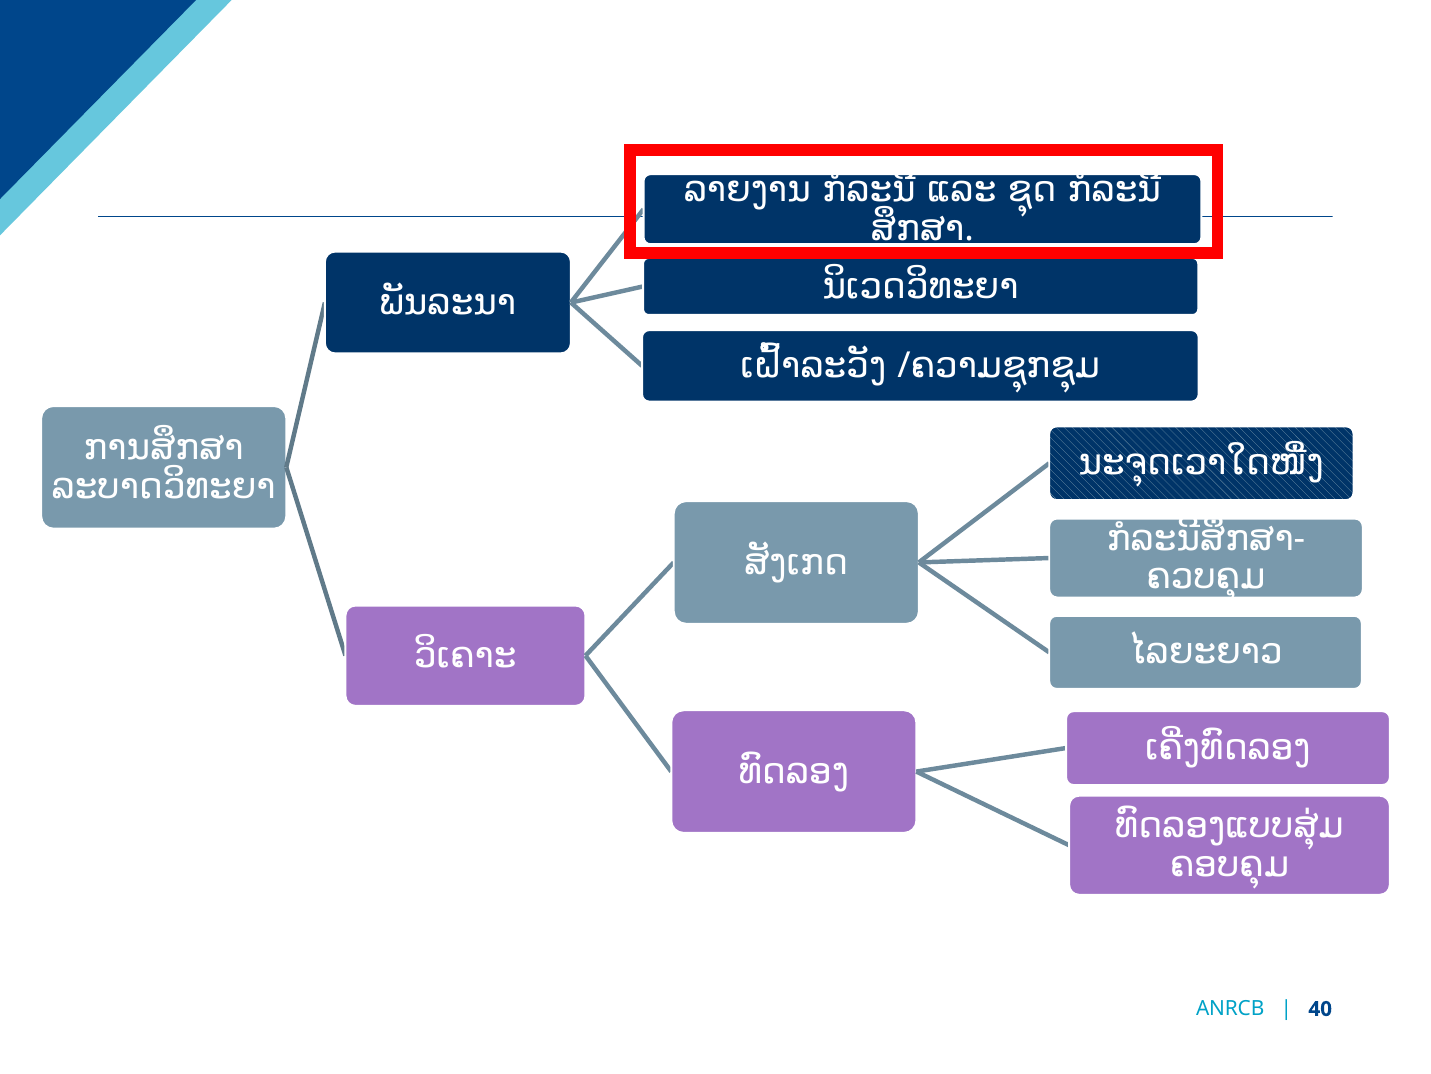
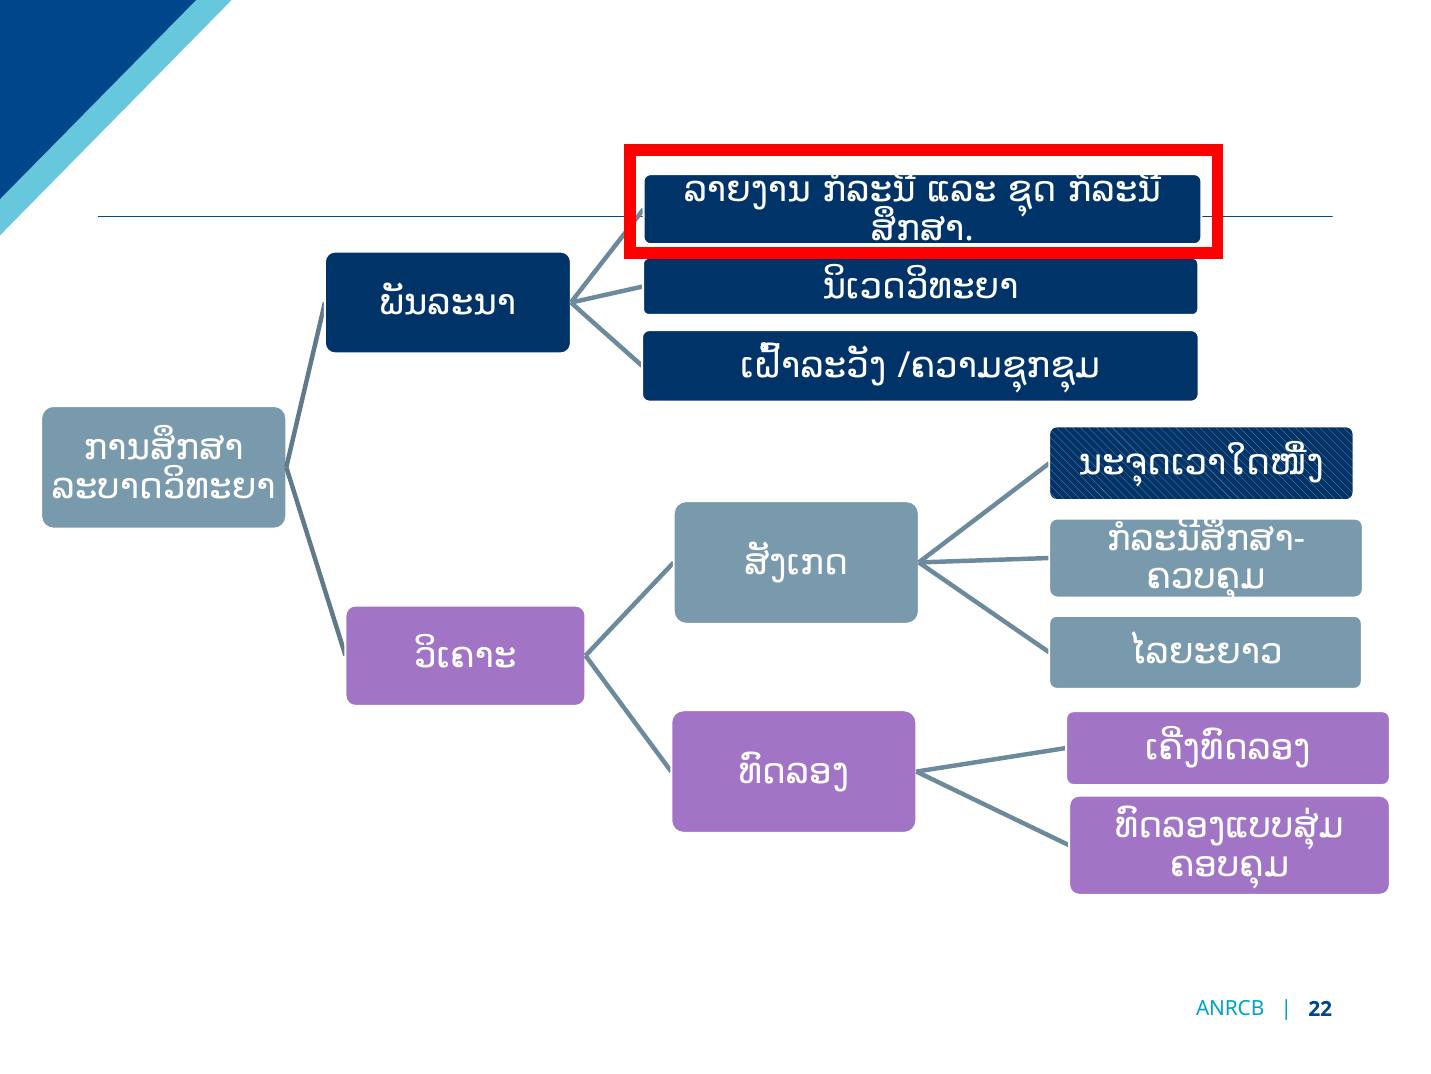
40: 40 -> 22
